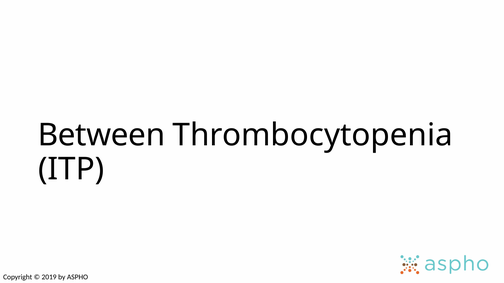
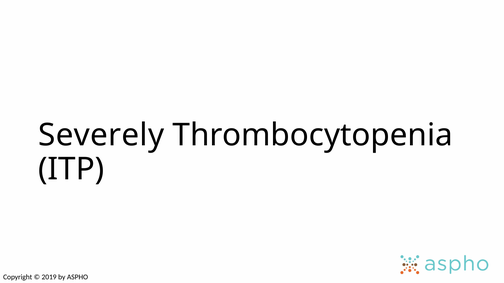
Between: Between -> Severely
